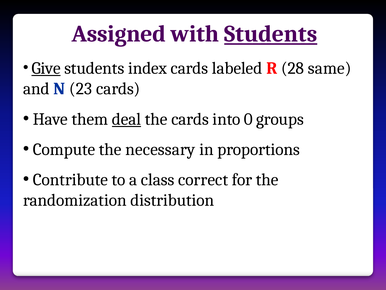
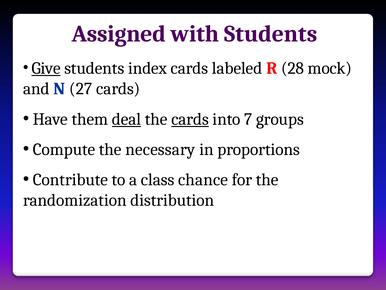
Students at (271, 34) underline: present -> none
same: same -> mock
23: 23 -> 27
cards at (190, 119) underline: none -> present
0: 0 -> 7
correct: correct -> chance
